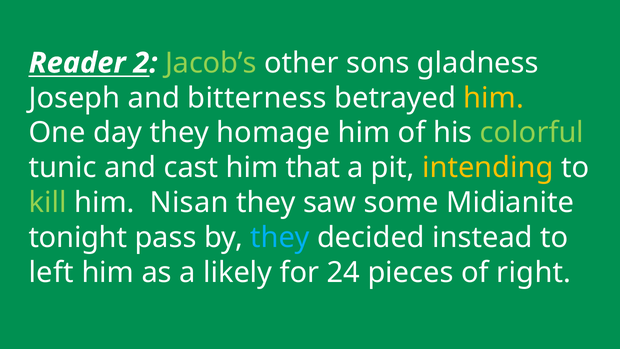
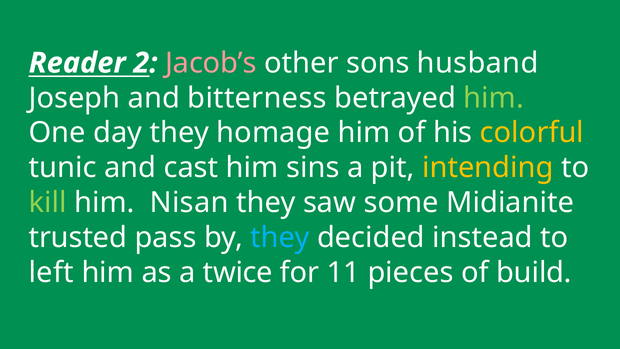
Jacob’s colour: light green -> pink
gladness: gladness -> husband
him at (494, 98) colour: yellow -> light green
colorful colour: light green -> yellow
that: that -> sins
tonight: tonight -> trusted
likely: likely -> twice
24: 24 -> 11
right: right -> build
